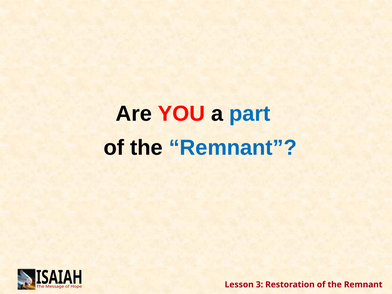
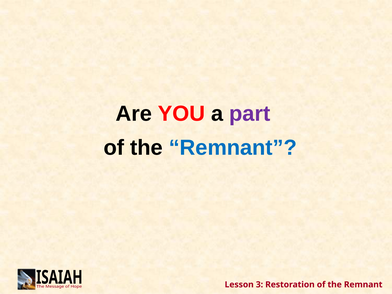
part colour: blue -> purple
